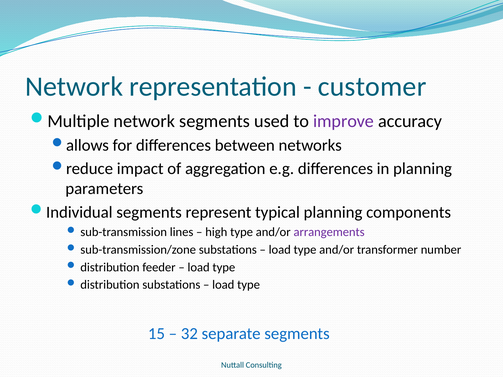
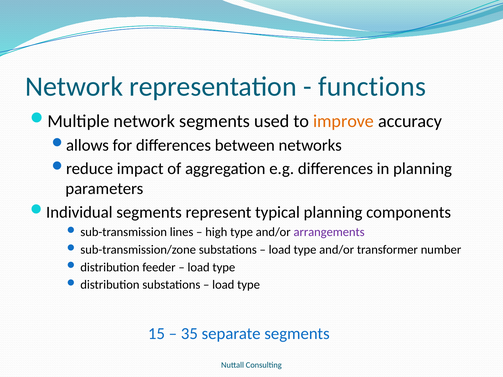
customer: customer -> functions
improve colour: purple -> orange
32: 32 -> 35
